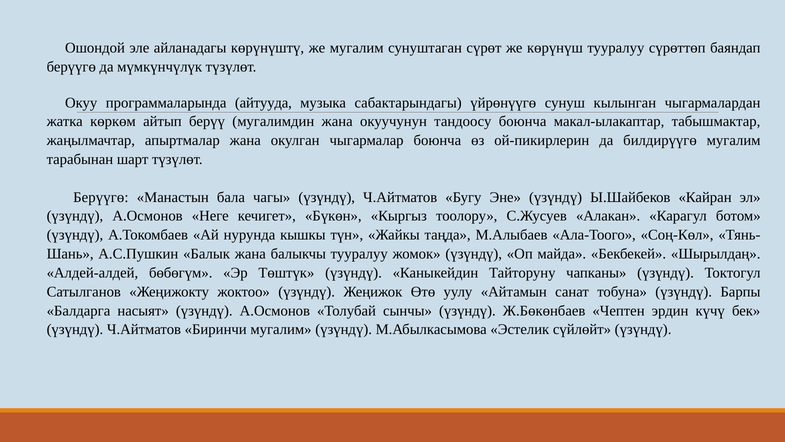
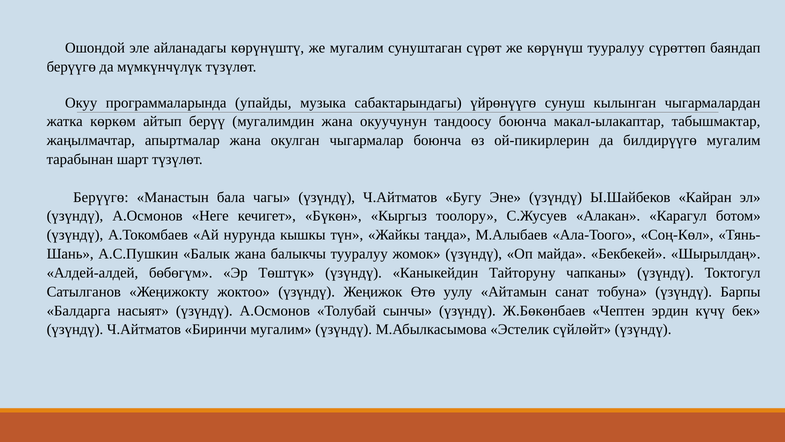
айтууда: айтууда -> упайды
